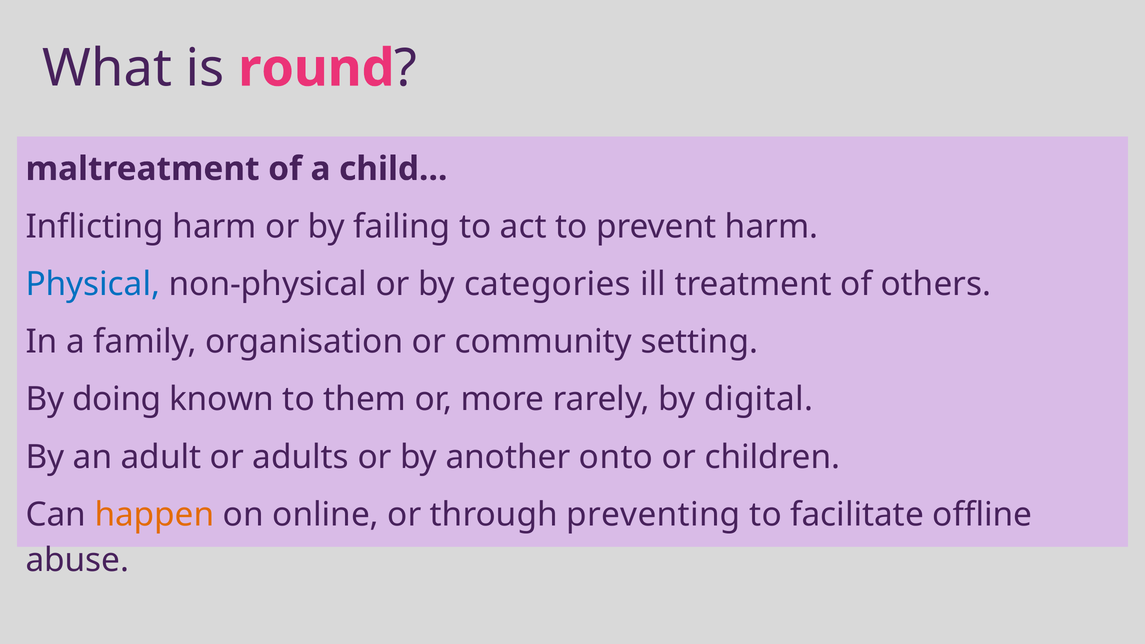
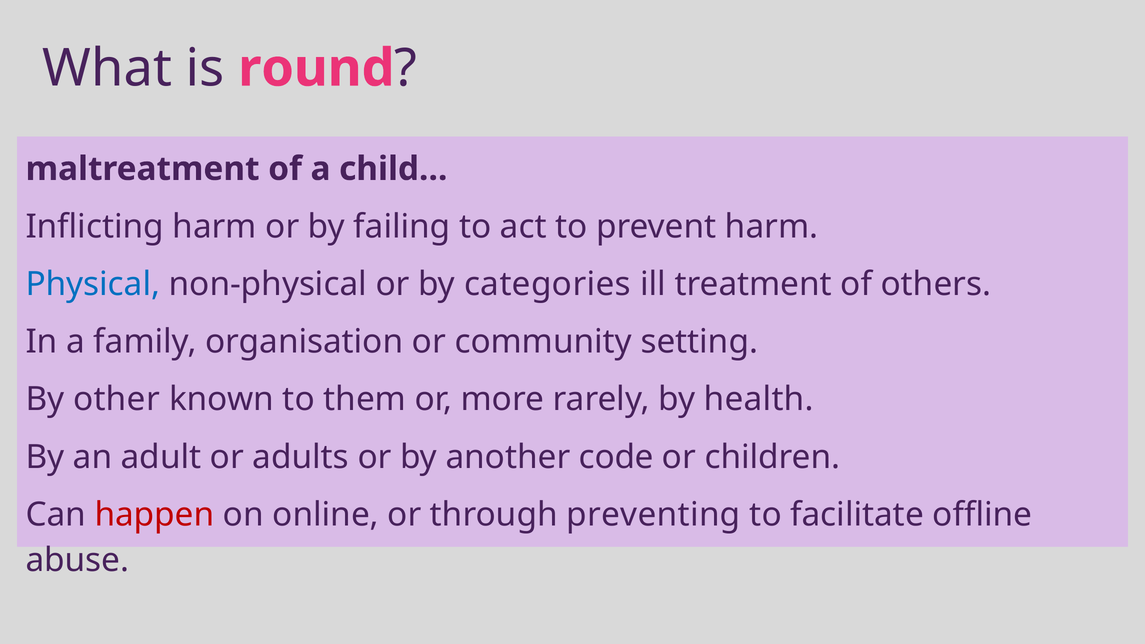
doing: doing -> other
digital: digital -> health
onto: onto -> code
happen colour: orange -> red
